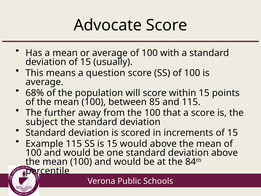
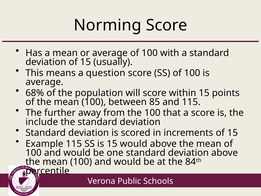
Advocate: Advocate -> Norming
subject: subject -> include
